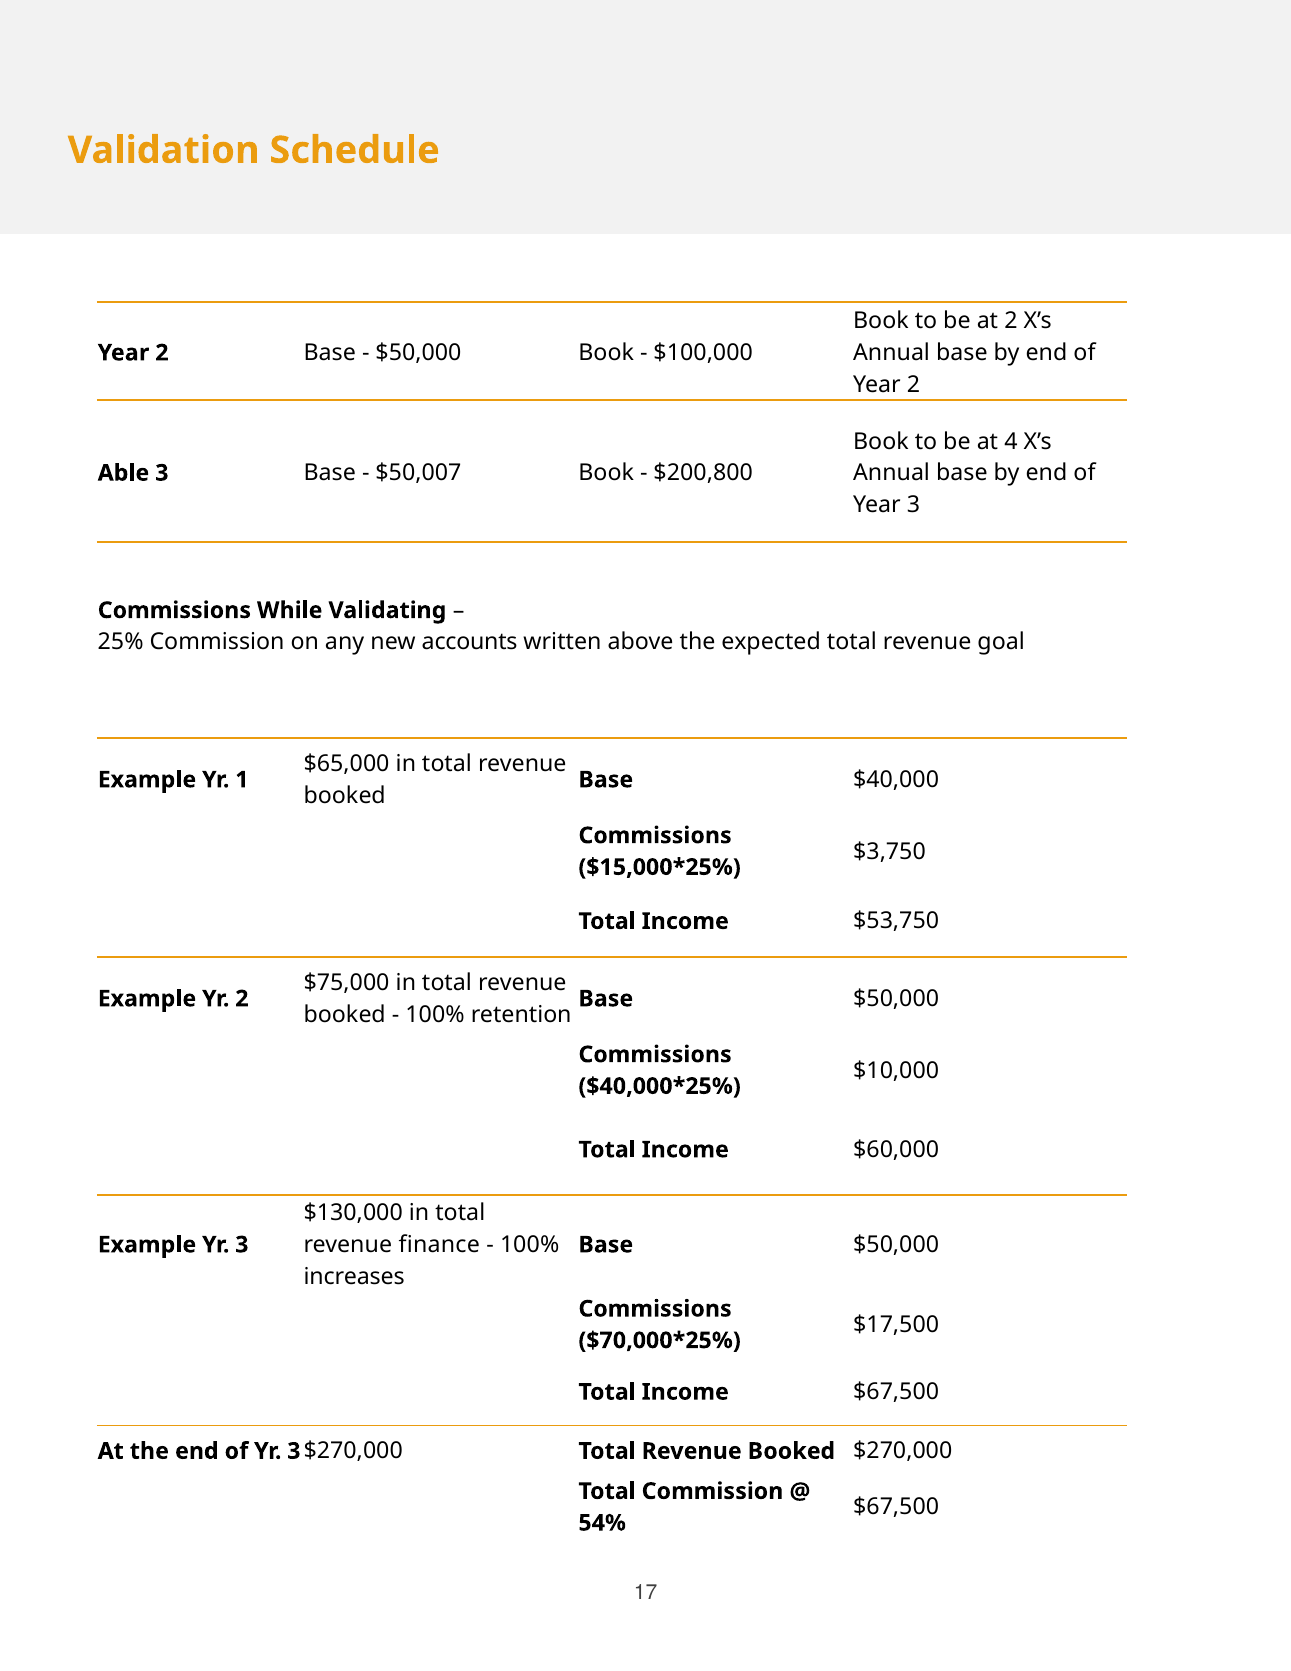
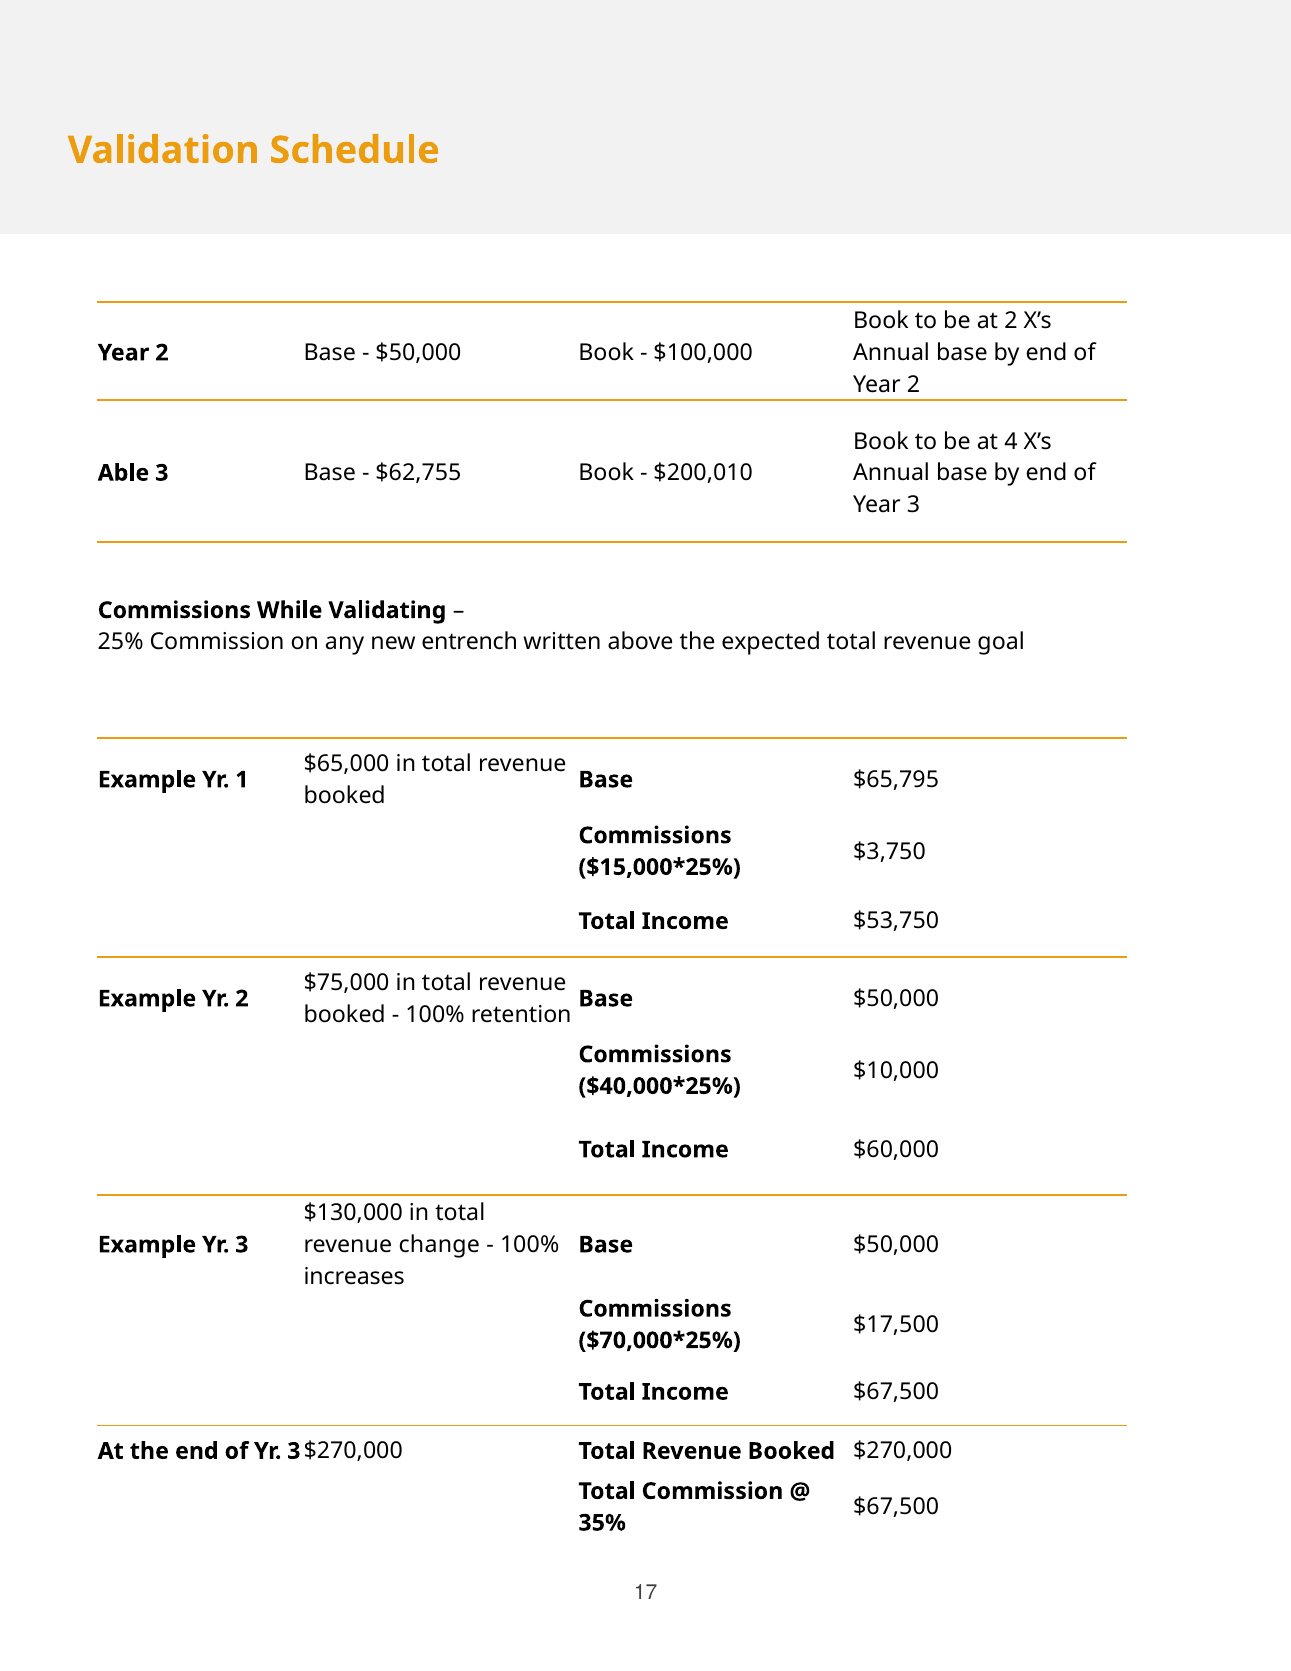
$50,007: $50,007 -> $62,755
$200,800: $200,800 -> $200,010
accounts: accounts -> entrench
$40,000: $40,000 -> $65,795
finance: finance -> change
54%: 54% -> 35%
